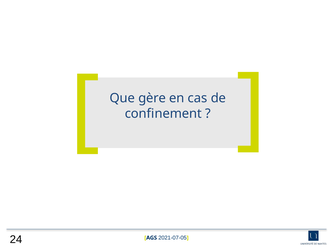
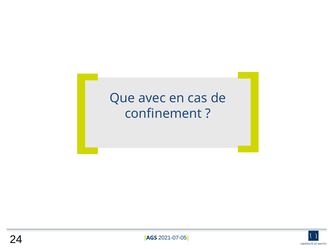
gère: gère -> avec
